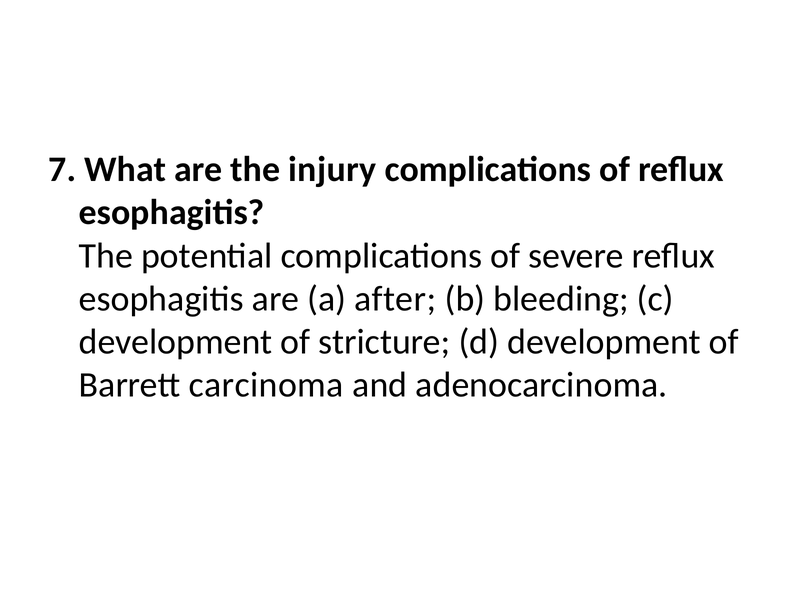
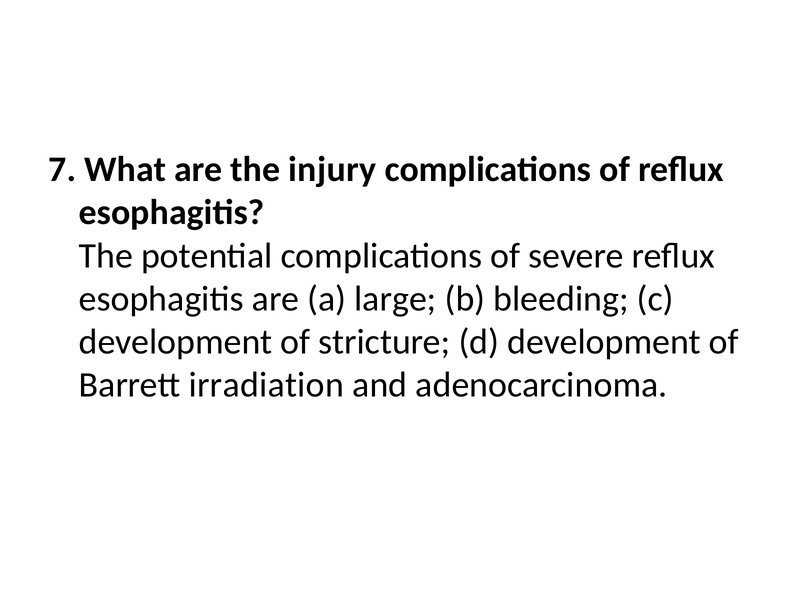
after: after -> large
carcinoma: carcinoma -> irradiation
